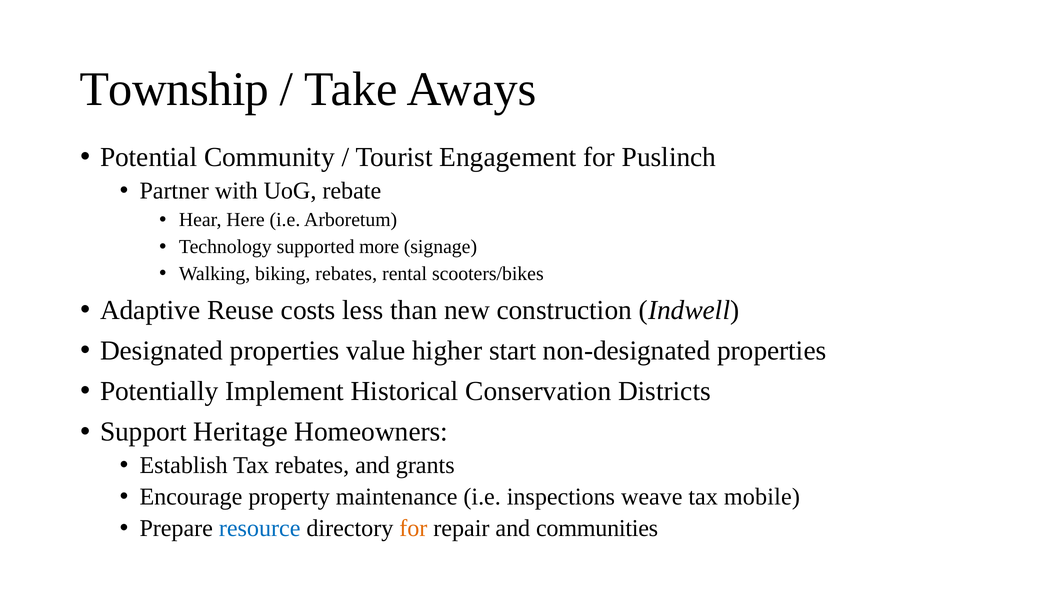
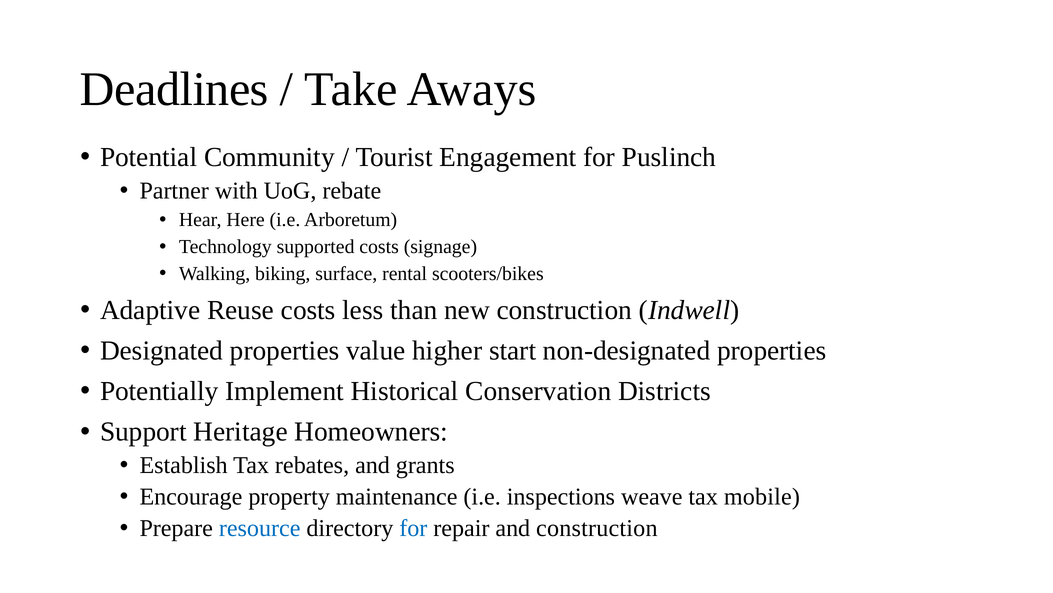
Township: Township -> Deadlines
supported more: more -> costs
biking rebates: rebates -> surface
for at (413, 528) colour: orange -> blue
and communities: communities -> construction
